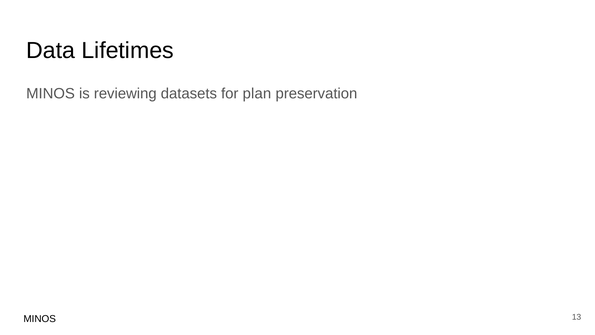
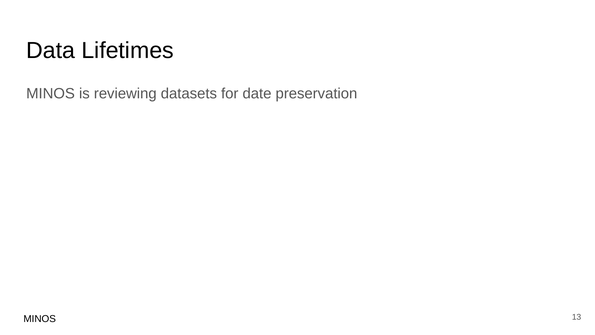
plan: plan -> date
